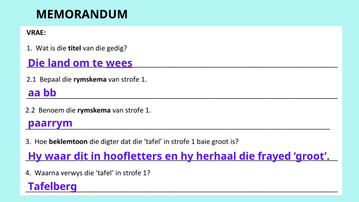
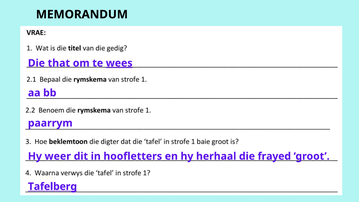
land: land -> that
waar: waar -> weer
Tafelberg underline: none -> present
